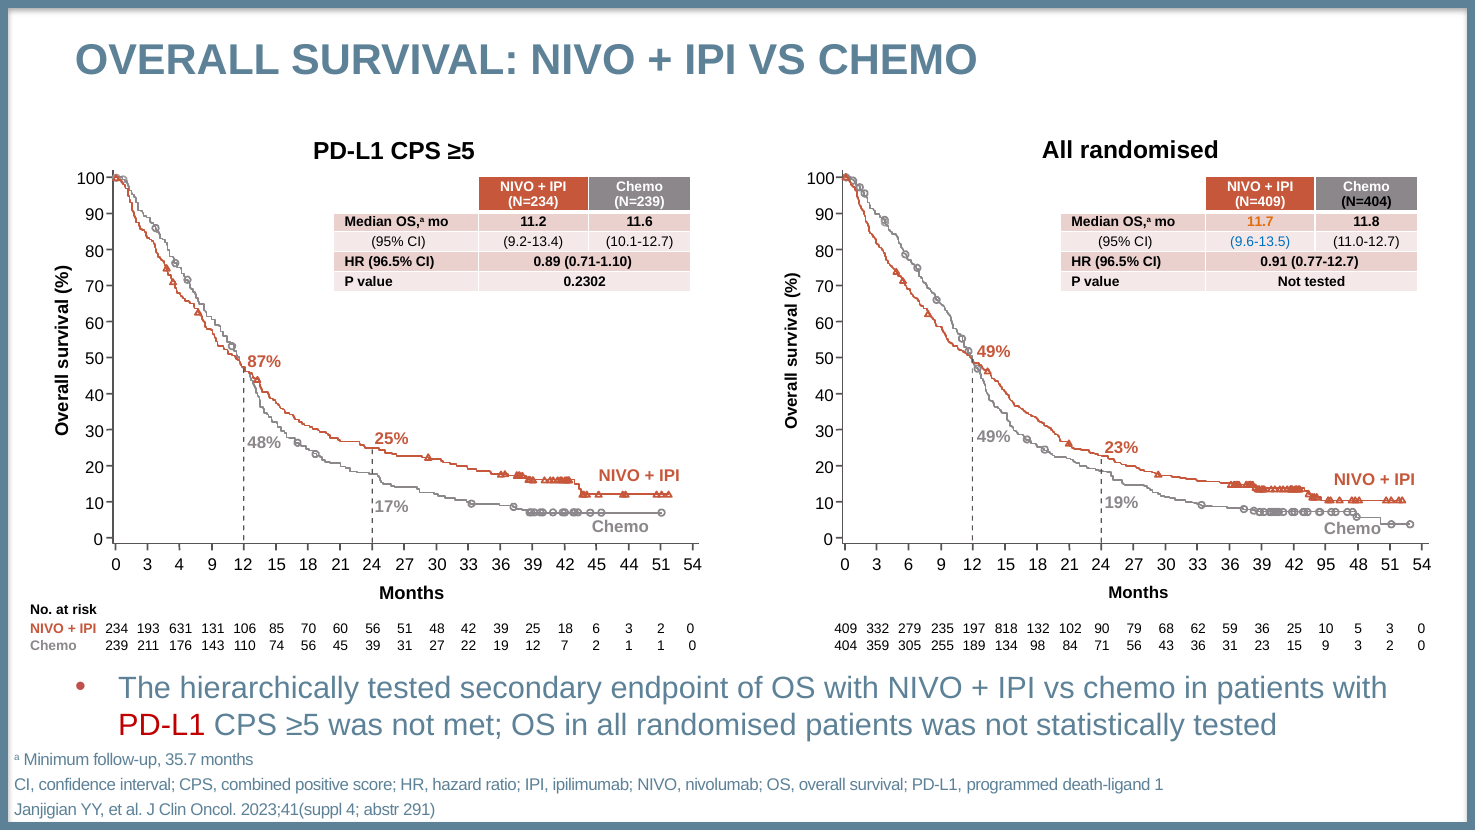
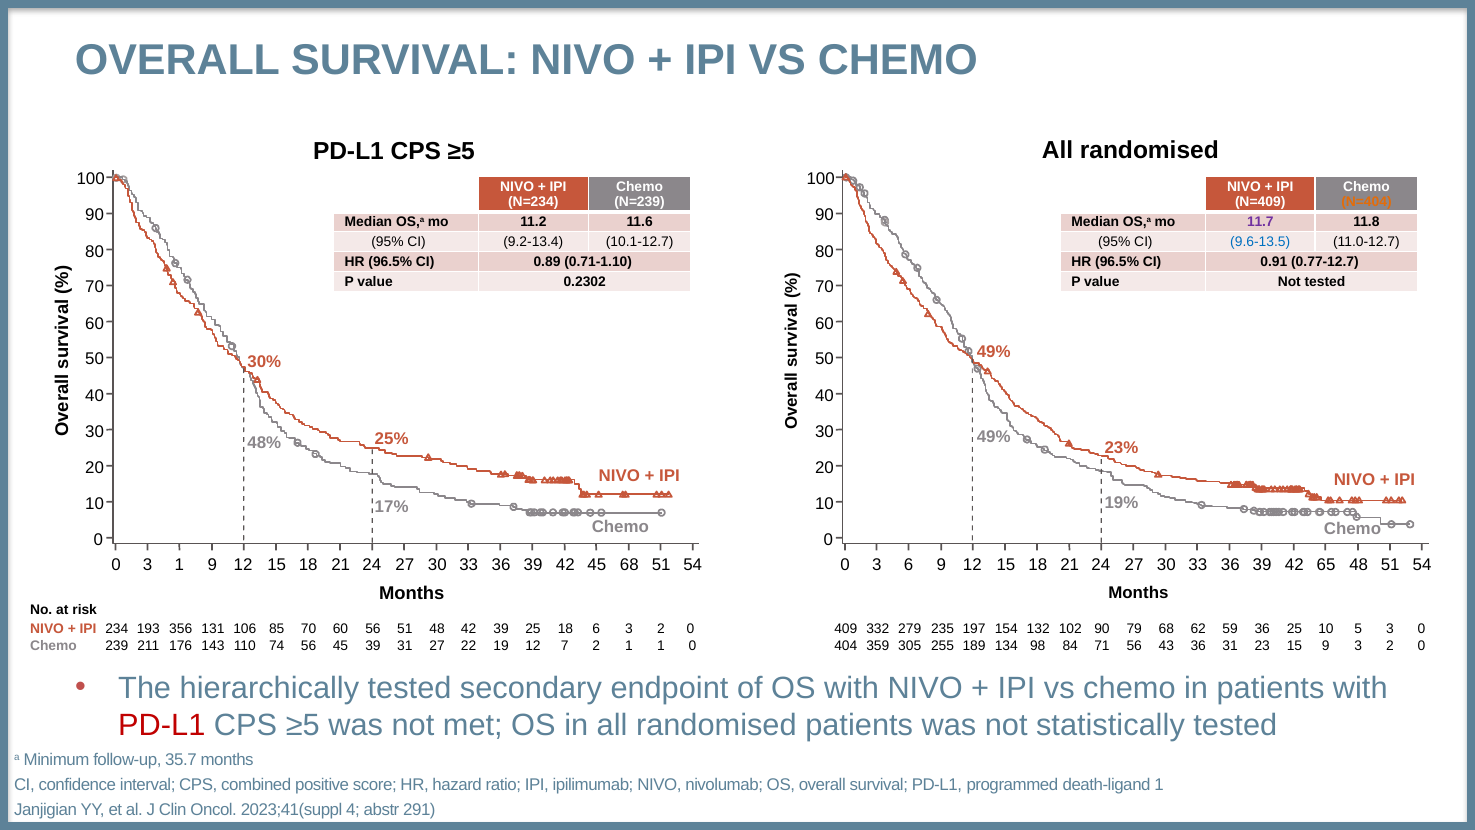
N=404 colour: black -> orange
11.7 colour: orange -> purple
87%: 87% -> 30%
0 3 4: 4 -> 1
45 44: 44 -> 68
95: 95 -> 65
631: 631 -> 356
818: 818 -> 154
